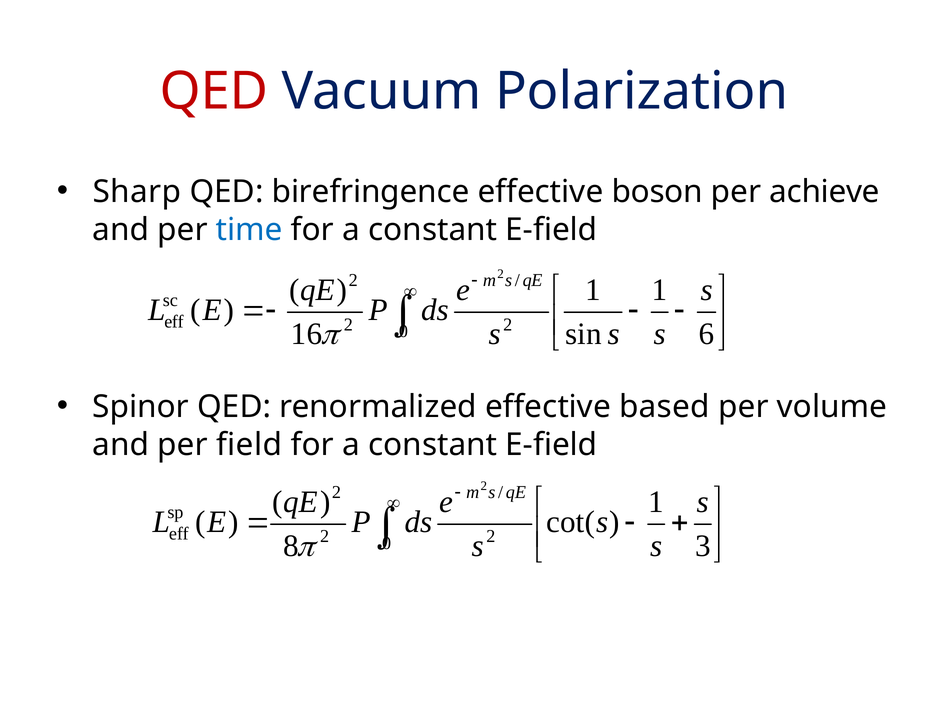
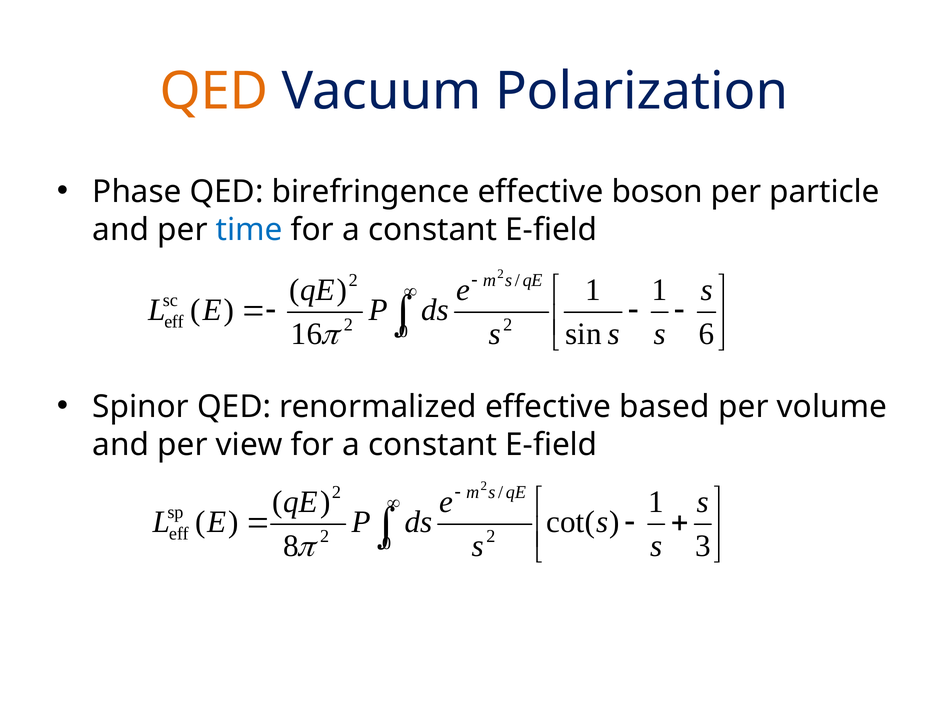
QED at (214, 91) colour: red -> orange
Sharp: Sharp -> Phase
achieve: achieve -> particle
field: field -> view
